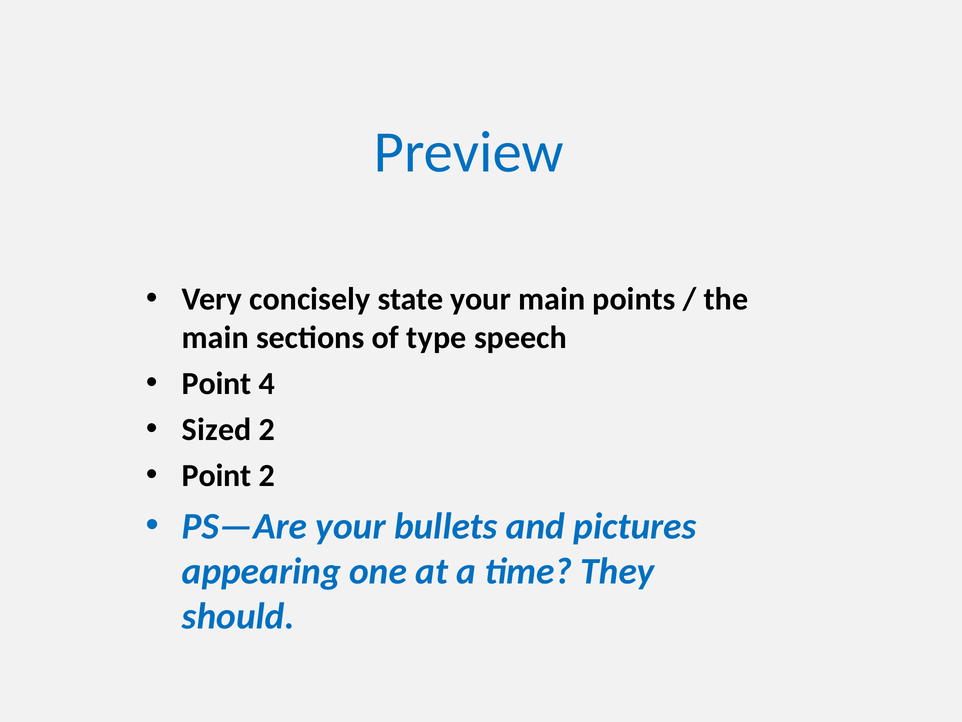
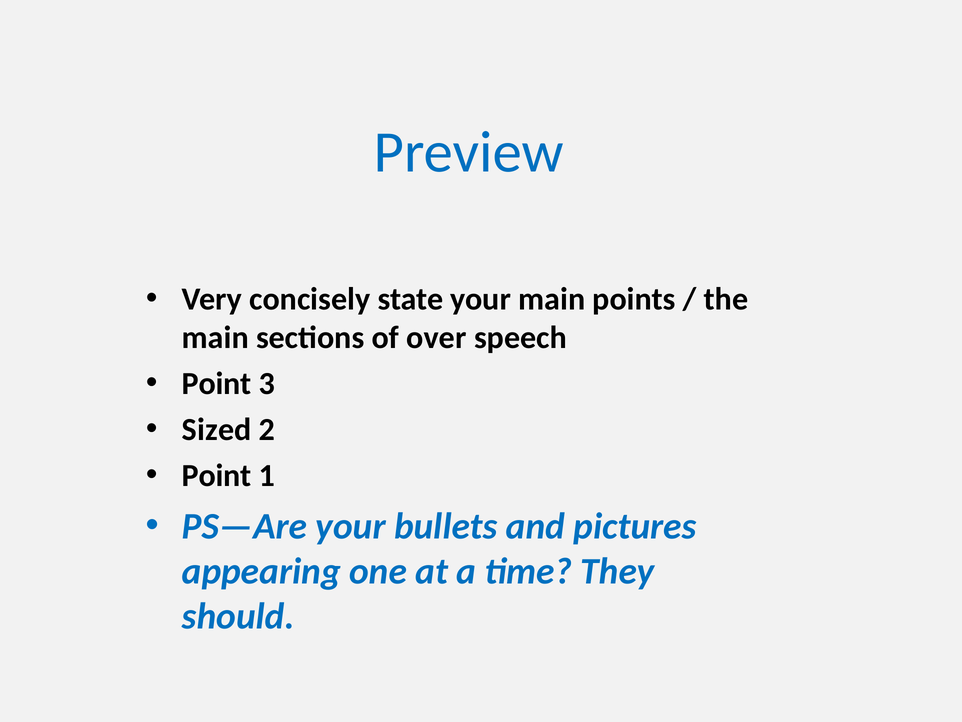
type: type -> over
4: 4 -> 3
Point 2: 2 -> 1
